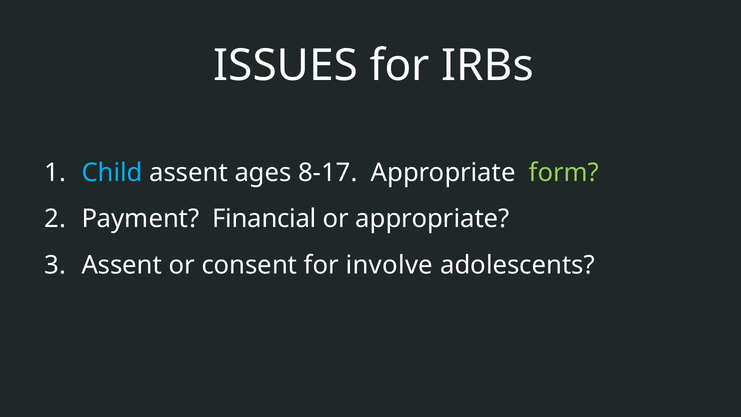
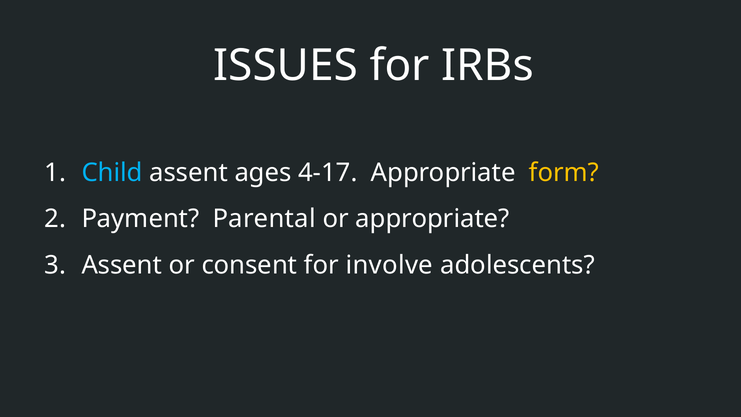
8-17: 8-17 -> 4-17
form colour: light green -> yellow
Financial: Financial -> Parental
